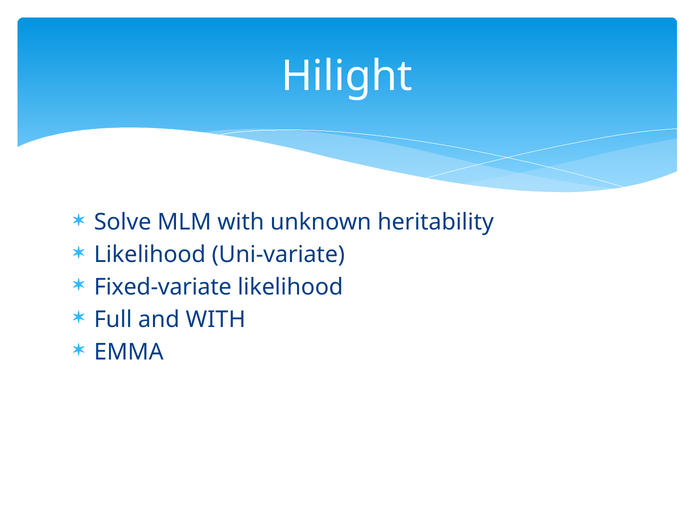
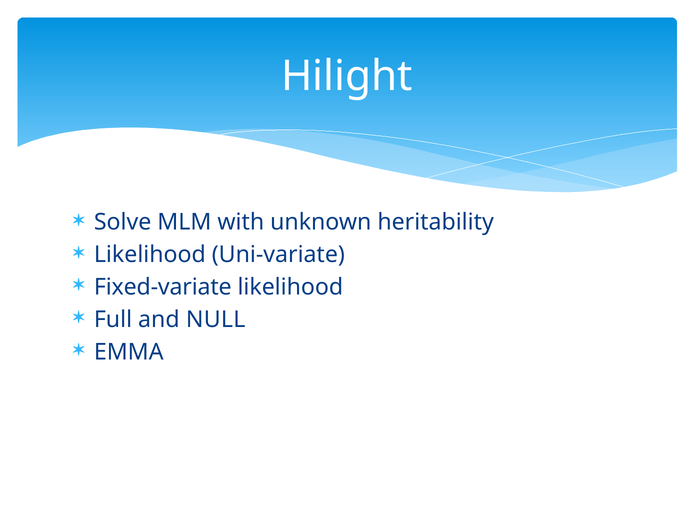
and WITH: WITH -> NULL
